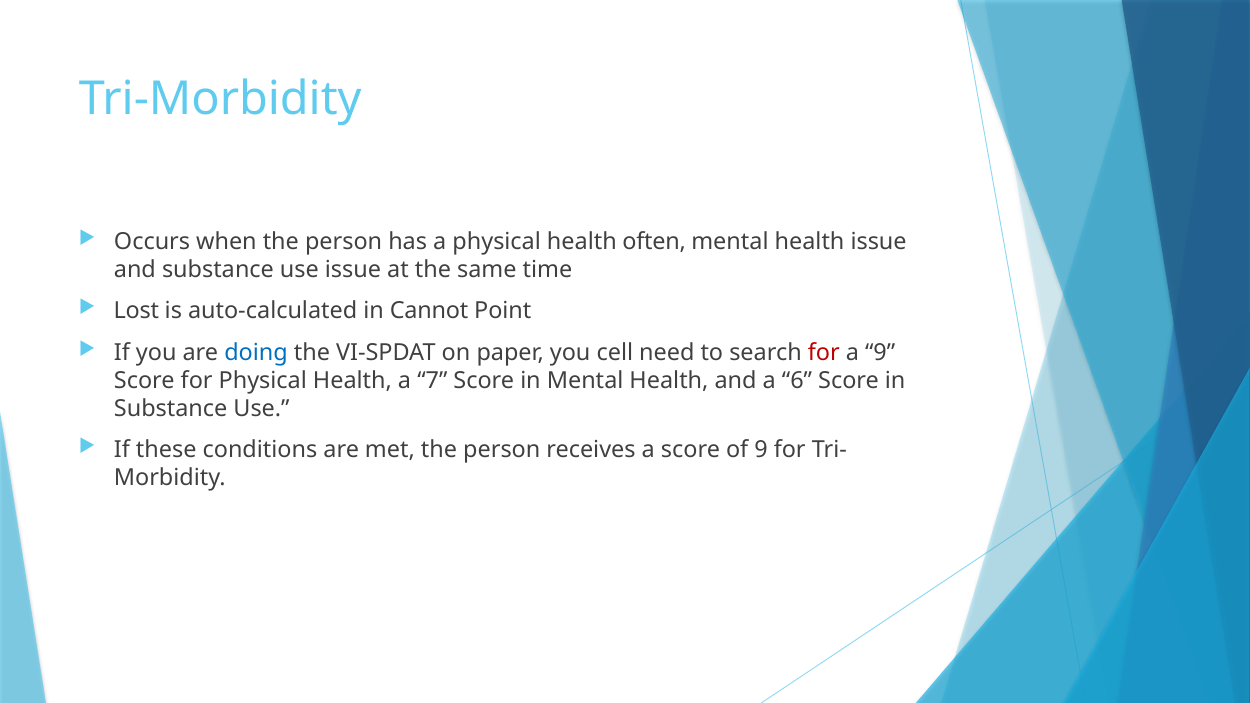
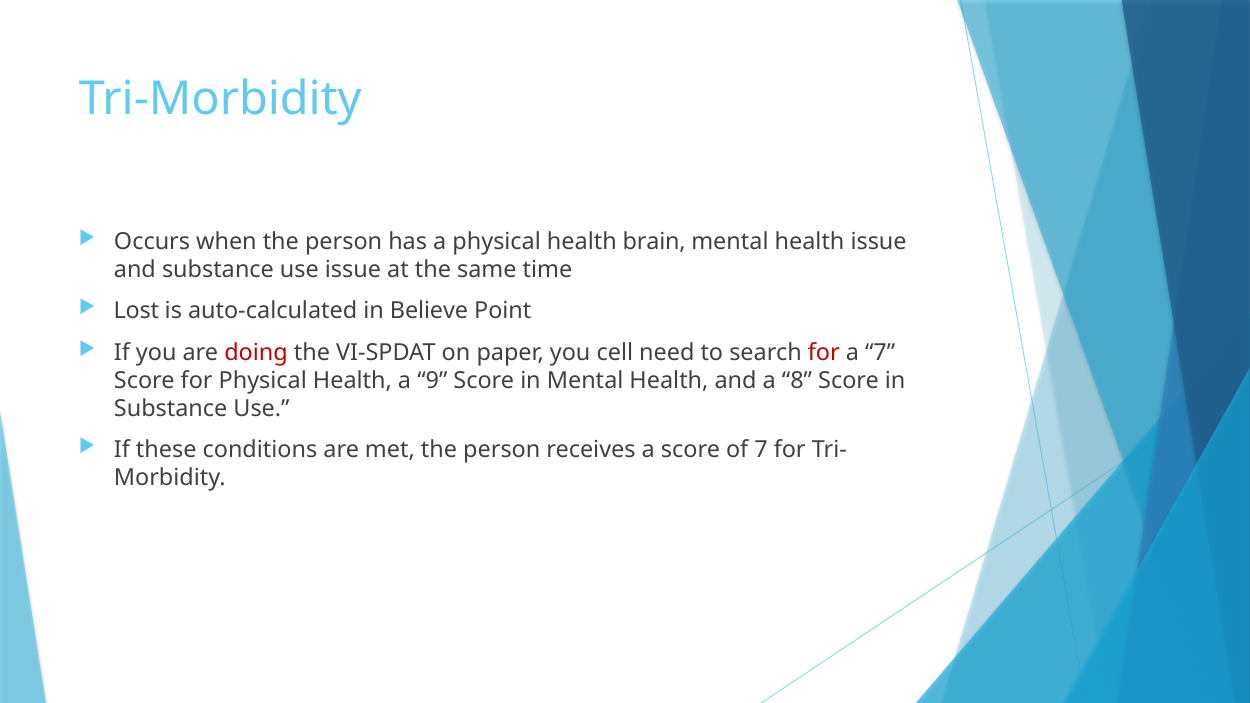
often: often -> brain
Cannot: Cannot -> Believe
doing colour: blue -> red
a 9: 9 -> 7
7: 7 -> 9
6: 6 -> 8
of 9: 9 -> 7
